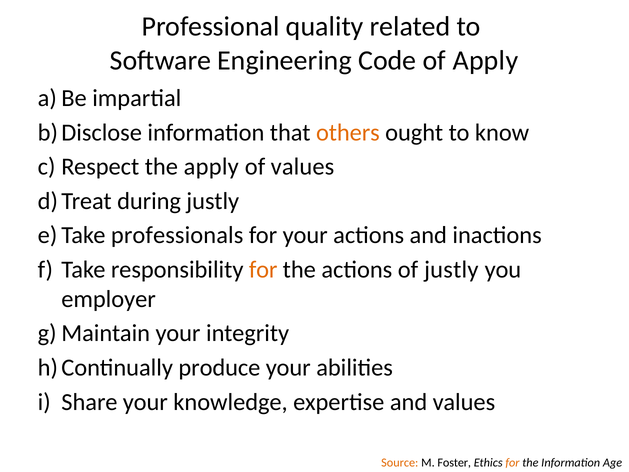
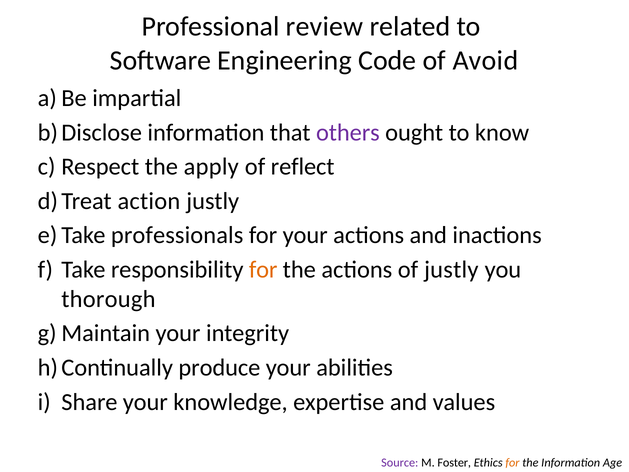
quality: quality -> review
of Apply: Apply -> Avoid
others colour: orange -> purple
of values: values -> reflect
during: during -> action
employer: employer -> thorough
Source colour: orange -> purple
